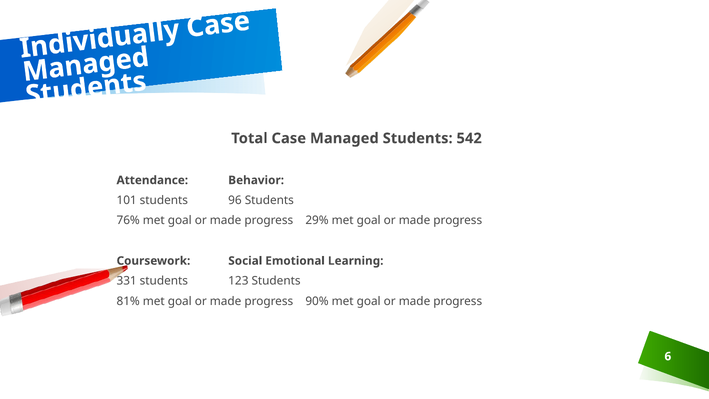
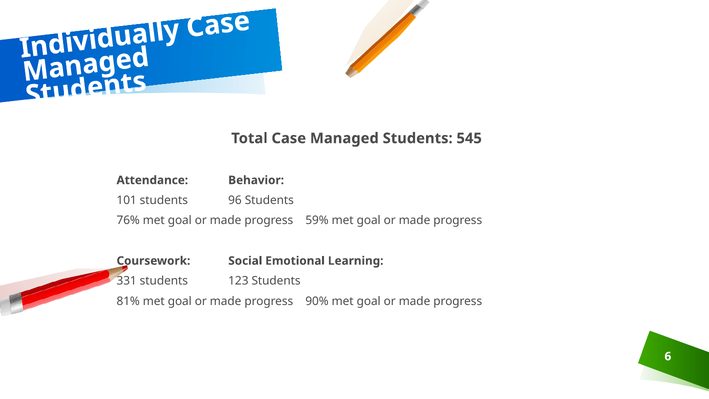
542: 542 -> 545
29%: 29% -> 59%
